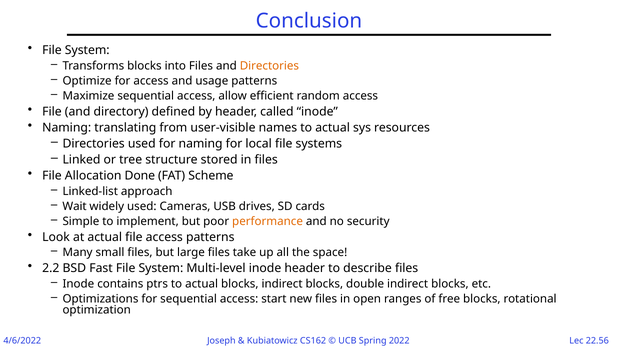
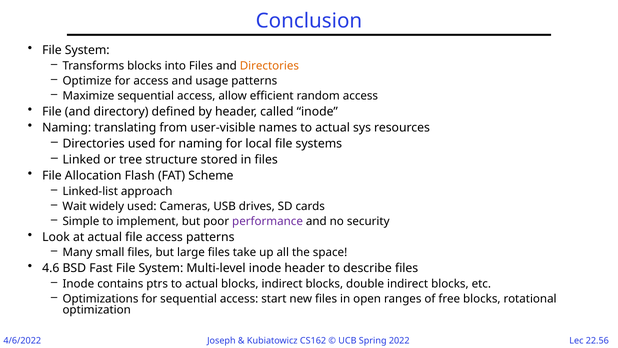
Done: Done -> Flash
performance colour: orange -> purple
2.2: 2.2 -> 4.6
